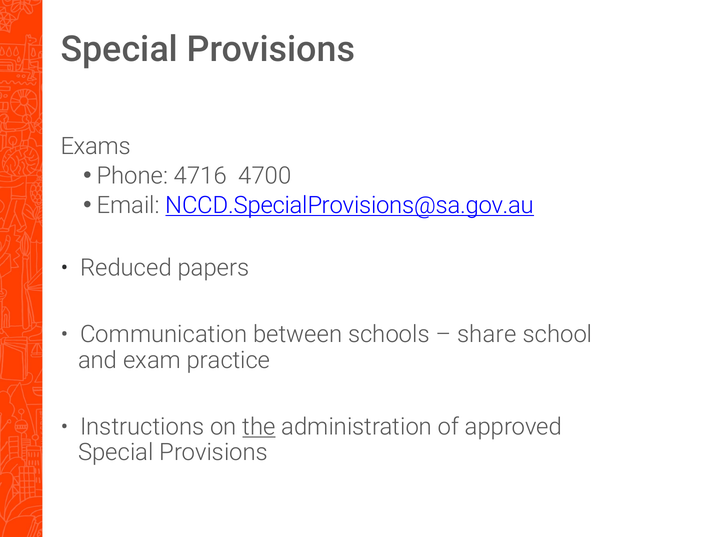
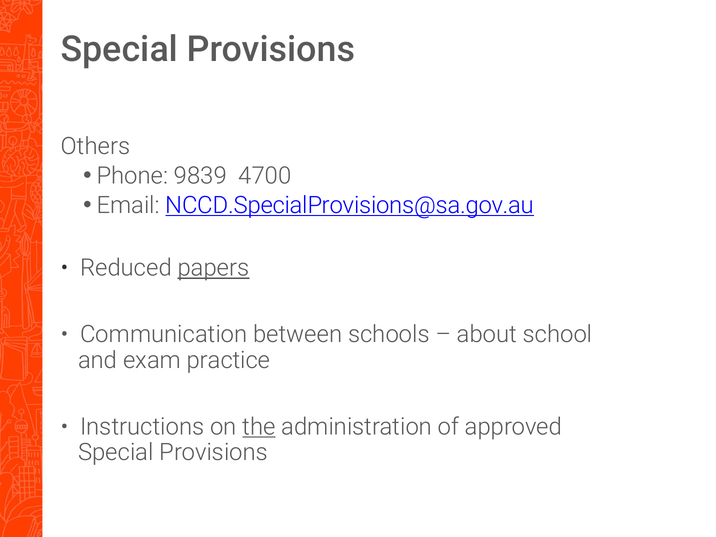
Exams: Exams -> Others
4716: 4716 -> 9839
papers underline: none -> present
share: share -> about
